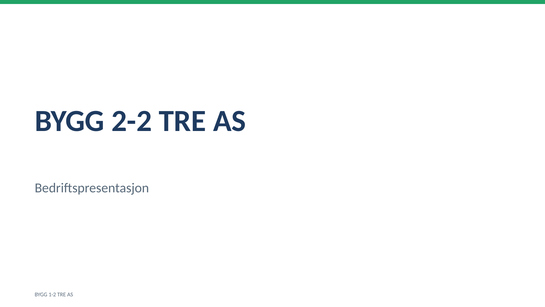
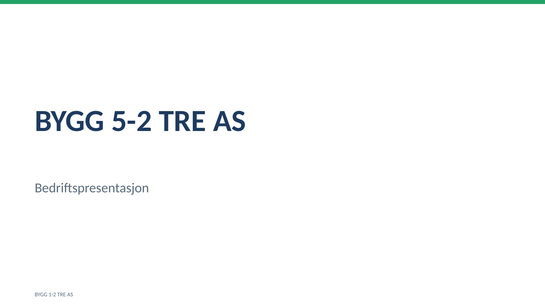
2-2: 2-2 -> 5-2
